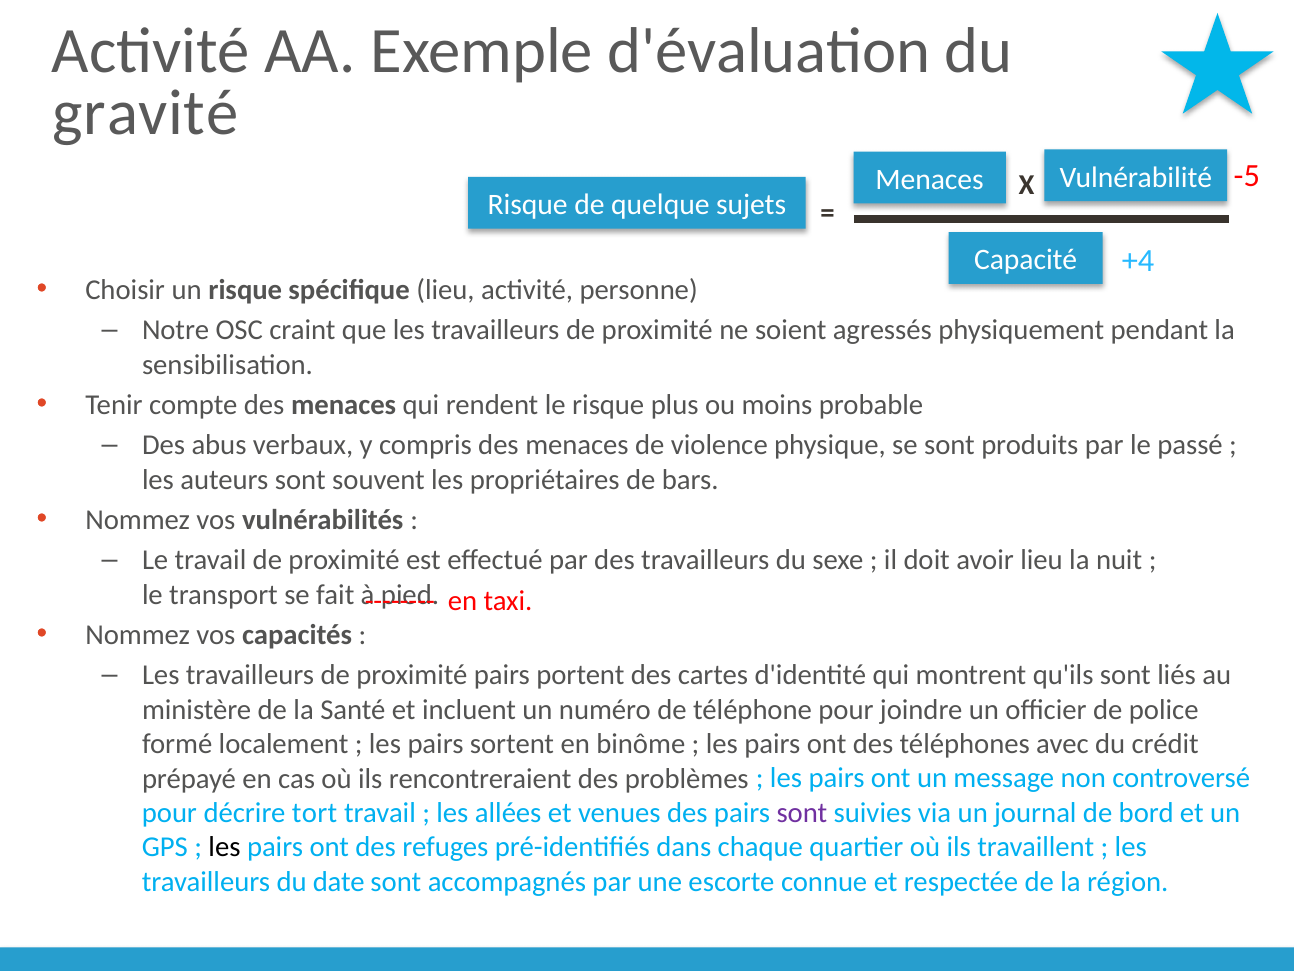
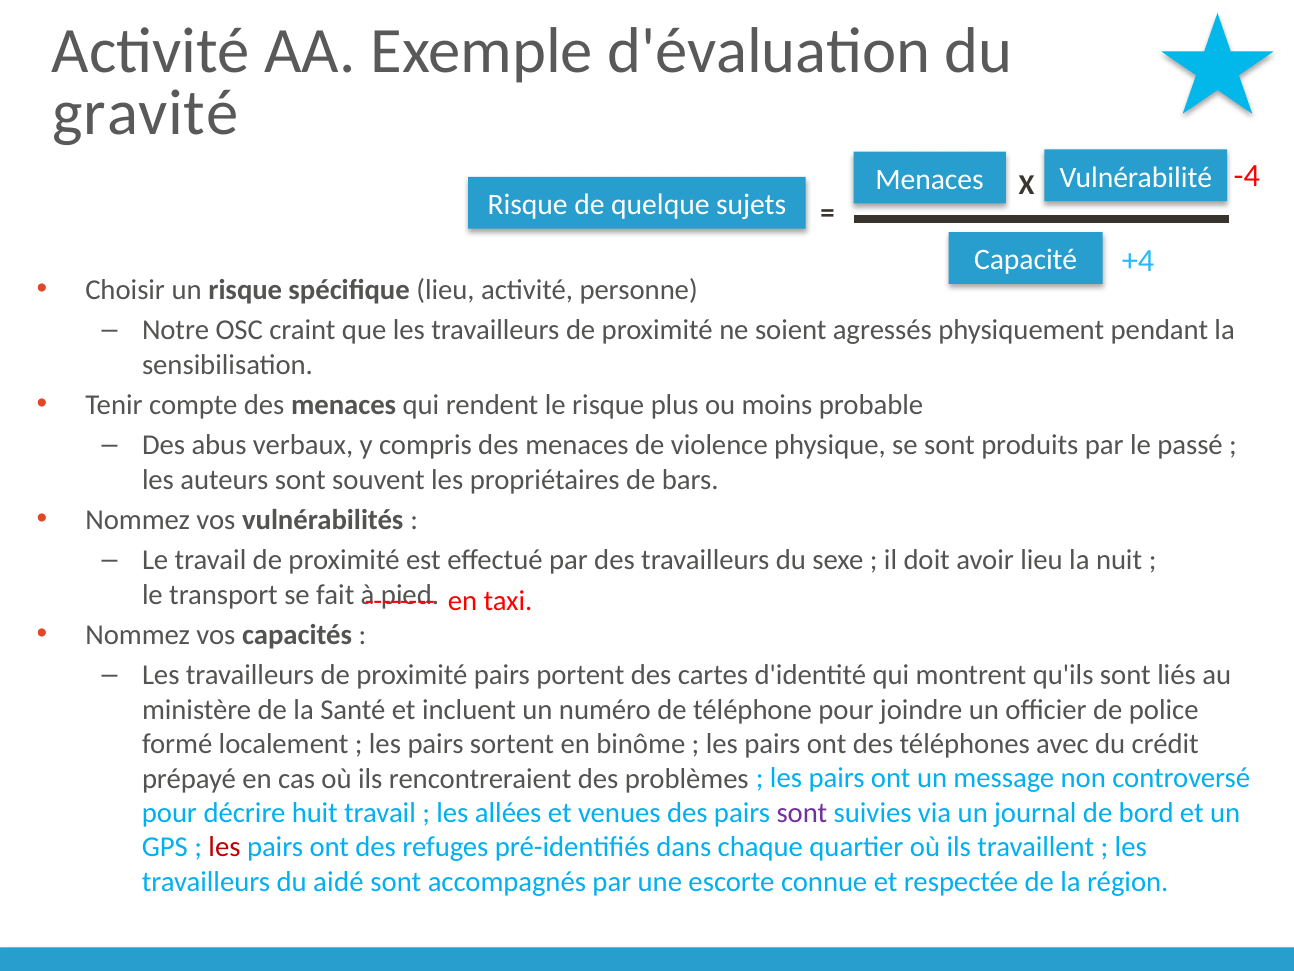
-5: -5 -> -4
tort: tort -> huit
les at (225, 847) colour: black -> red
date: date -> aidé
